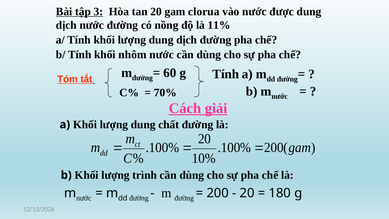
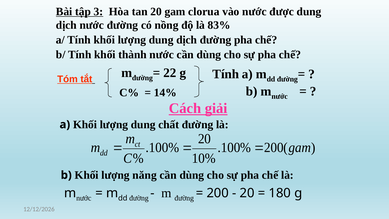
11%: 11% -> 83%
nhôm: nhôm -> thành
60: 60 -> 22
70%: 70% -> 14%
trình: trình -> năng
